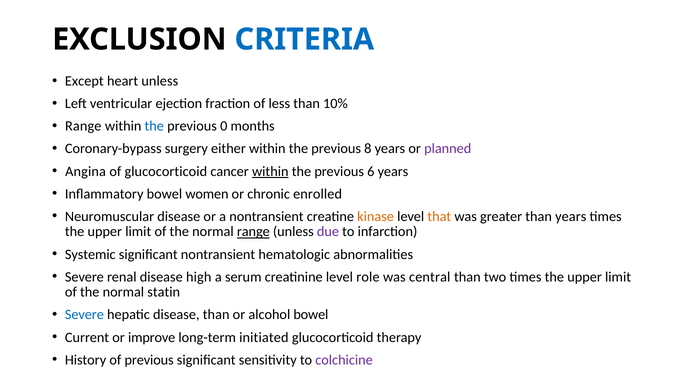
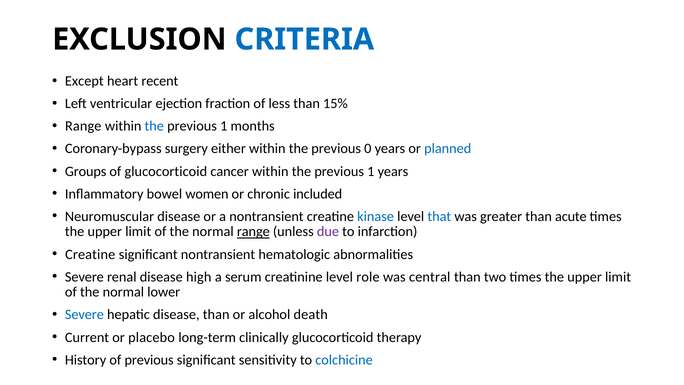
heart unless: unless -> recent
10%: 10% -> 15%
0 at (224, 126): 0 -> 1
8: 8 -> 0
planned colour: purple -> blue
Angina: Angina -> Groups
within at (270, 171) underline: present -> none
6 at (371, 171): 6 -> 1
enrolled: enrolled -> included
kinase colour: orange -> blue
that colour: orange -> blue
than years: years -> acute
Systemic at (90, 254): Systemic -> Creatine
statin: statin -> lower
alcohol bowel: bowel -> death
improve: improve -> placebo
initiated: initiated -> clinically
colchicine colour: purple -> blue
